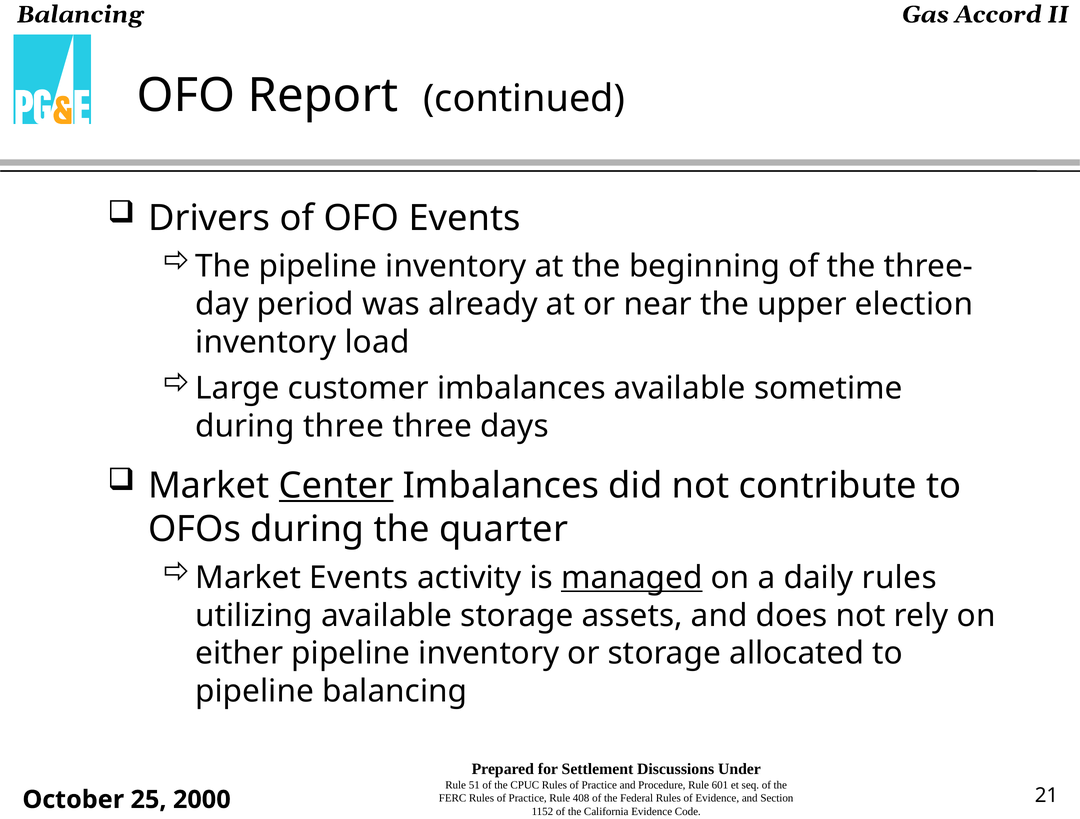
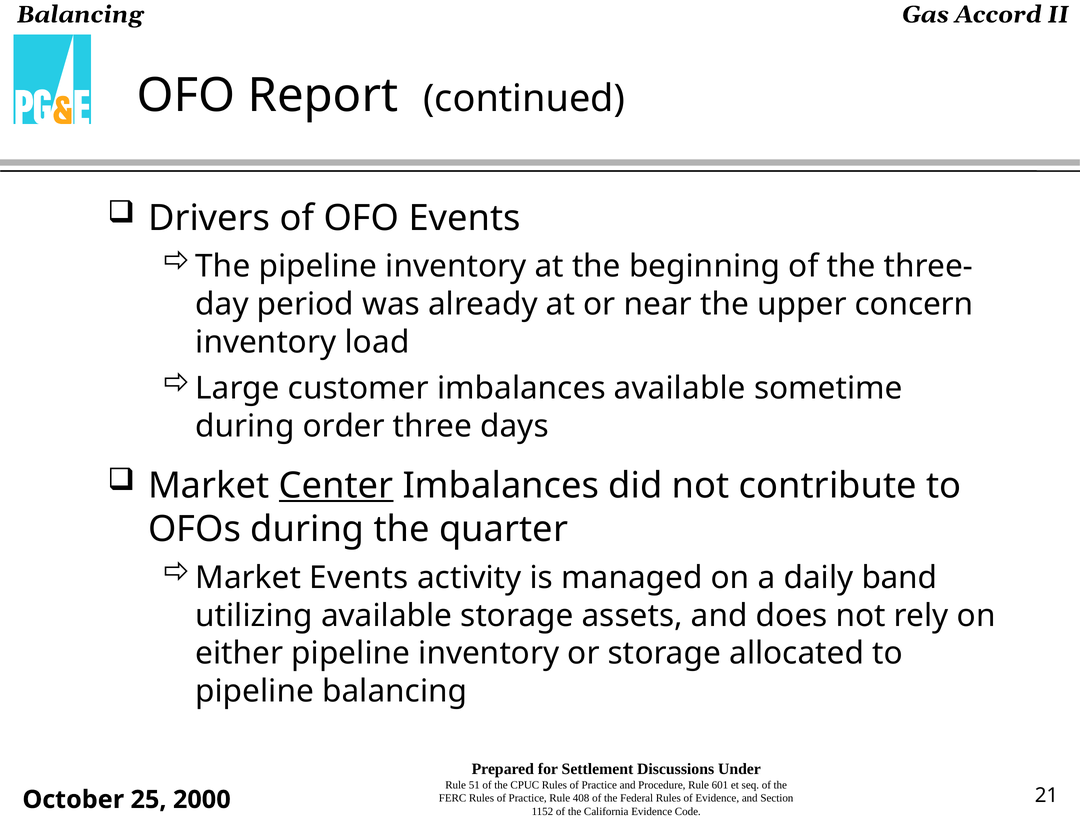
election: election -> concern
during three: three -> order
managed underline: present -> none
daily rules: rules -> band
